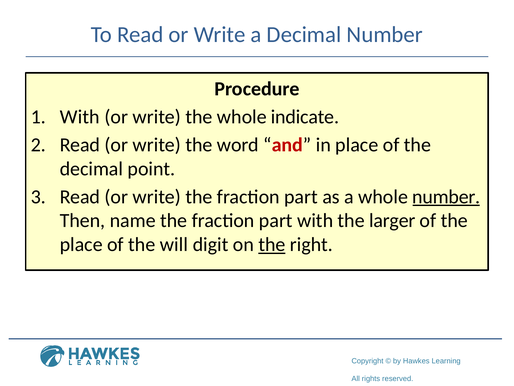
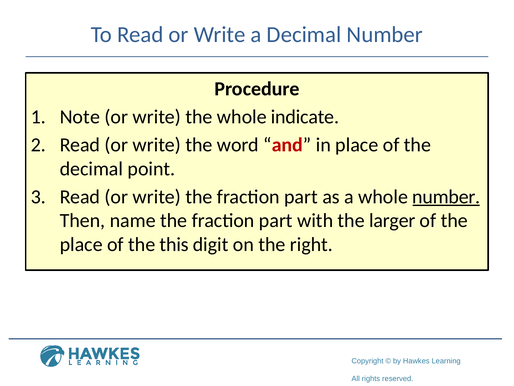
With at (80, 117): With -> Note
will: will -> this
the at (272, 244) underline: present -> none
